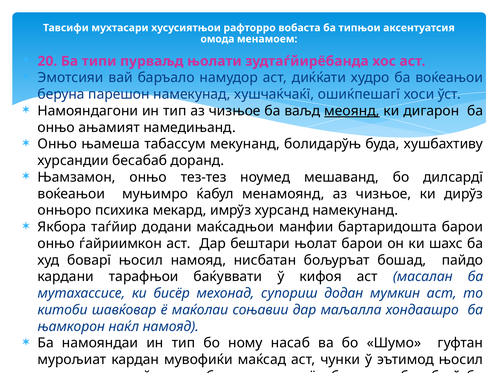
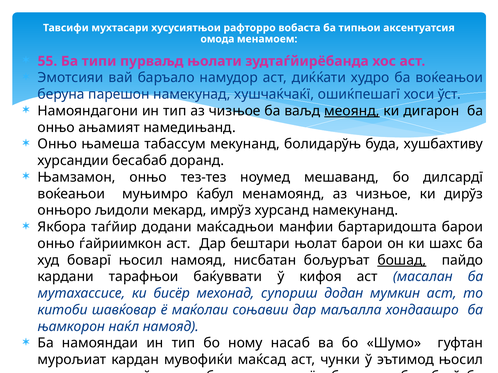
20: 20 -> 55
психика: психика -> љидоли
бошад underline: none -> present
